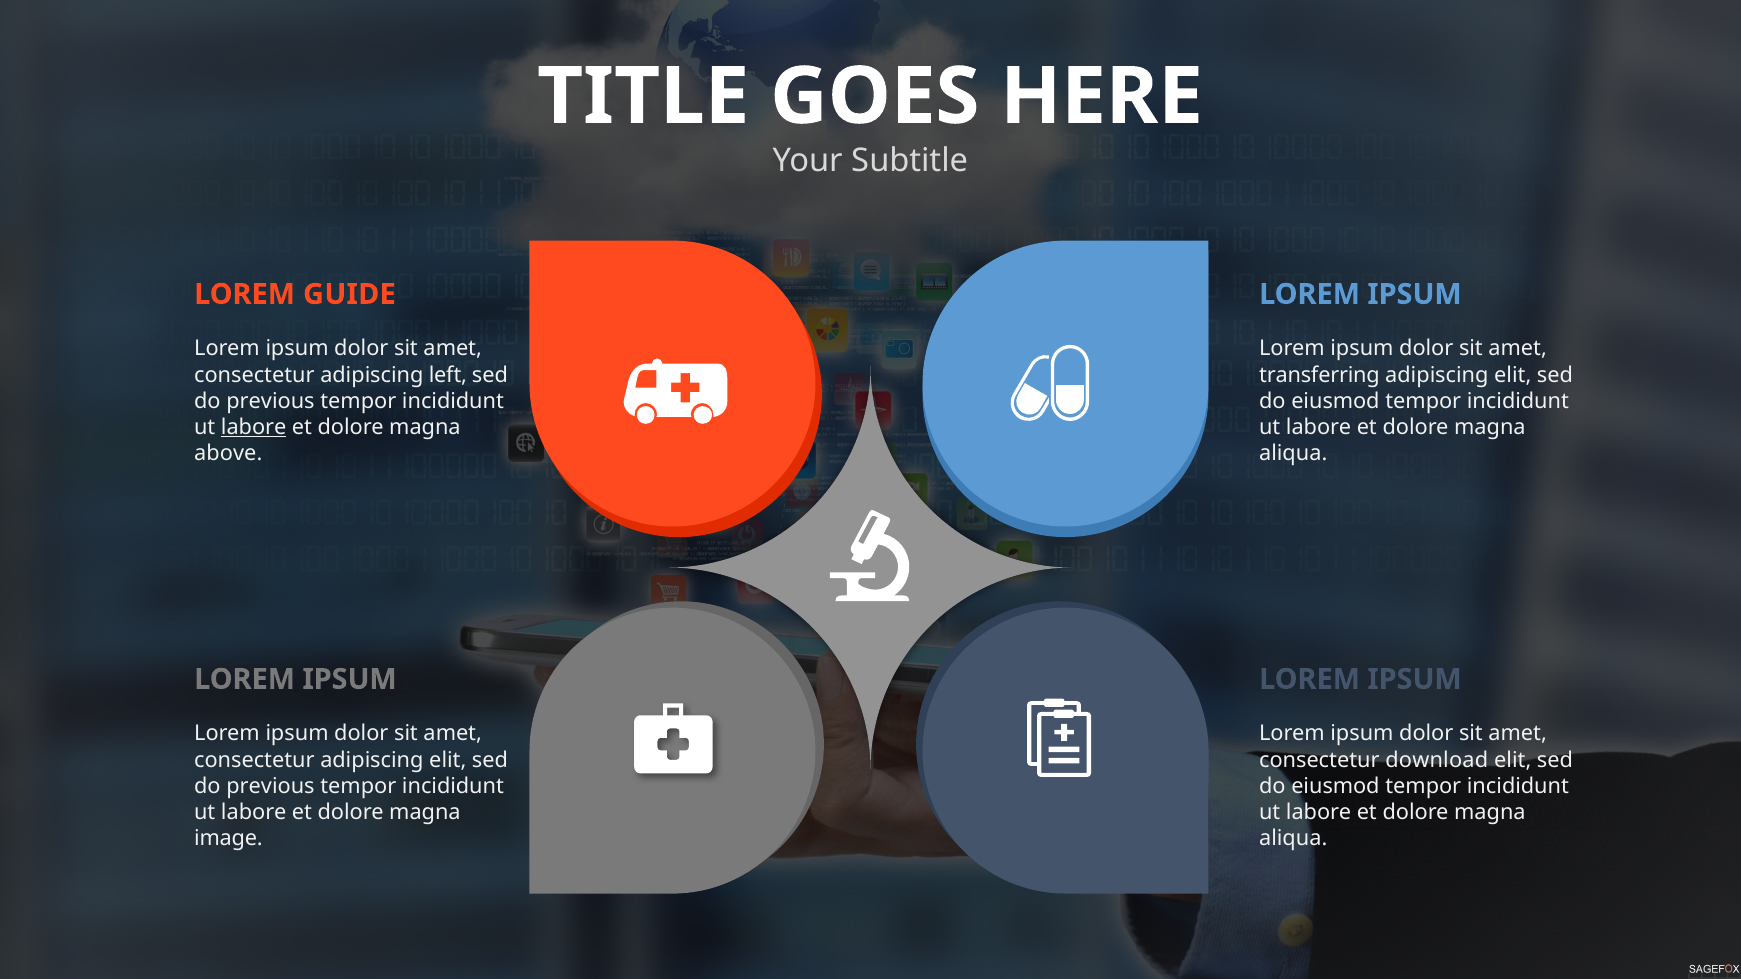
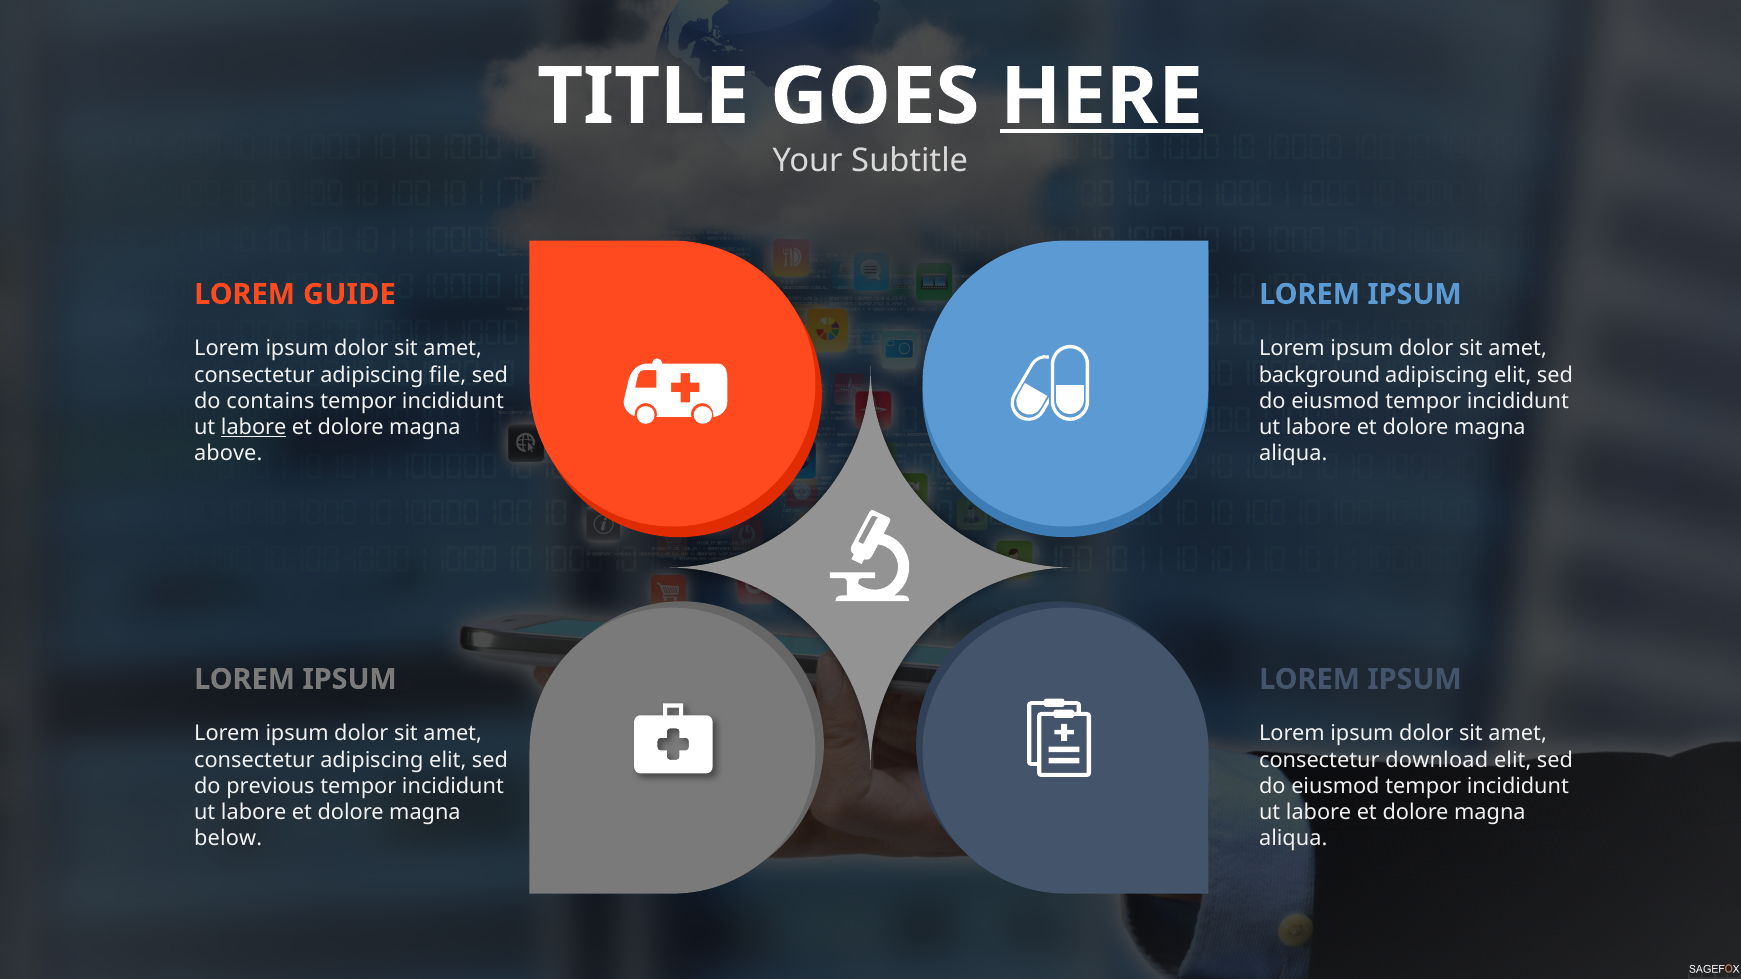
HERE underline: none -> present
left: left -> file
transferring: transferring -> background
previous at (271, 401): previous -> contains
image: image -> below
